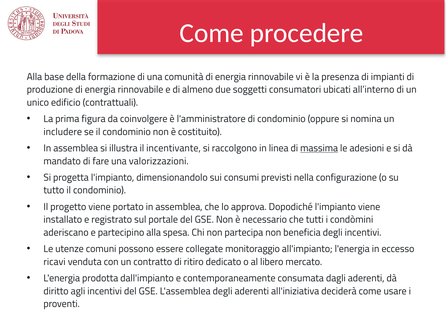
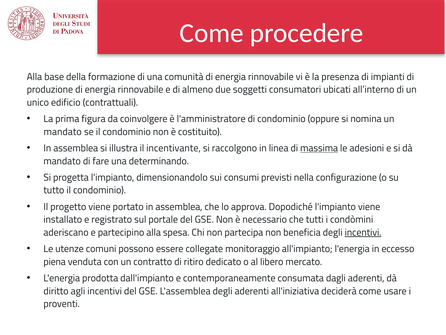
includere at (63, 132): includere -> mandato
valorizzazioni: valorizzazioni -> determinando
incentivi at (363, 232) underline: none -> present
ricavi: ricavi -> piena
